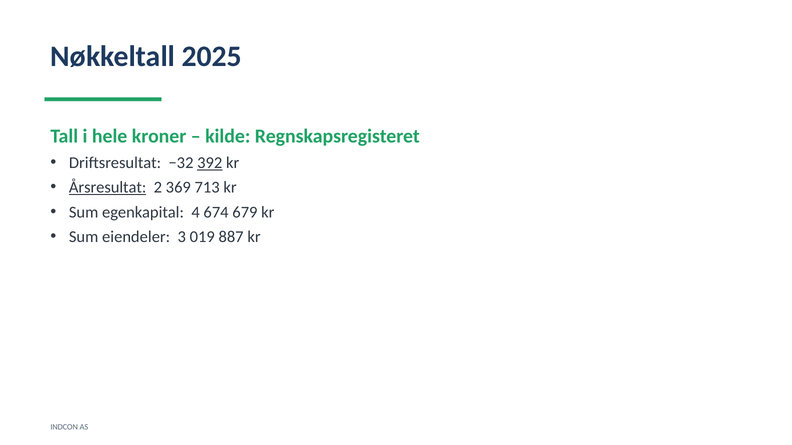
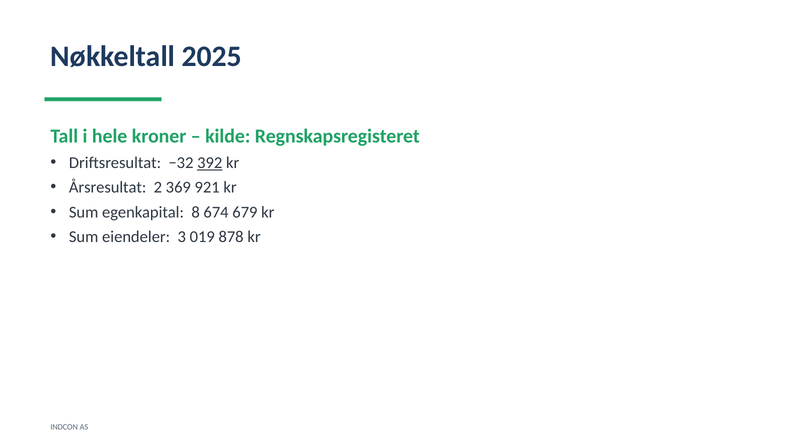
Årsresultat underline: present -> none
713: 713 -> 921
4: 4 -> 8
887: 887 -> 878
